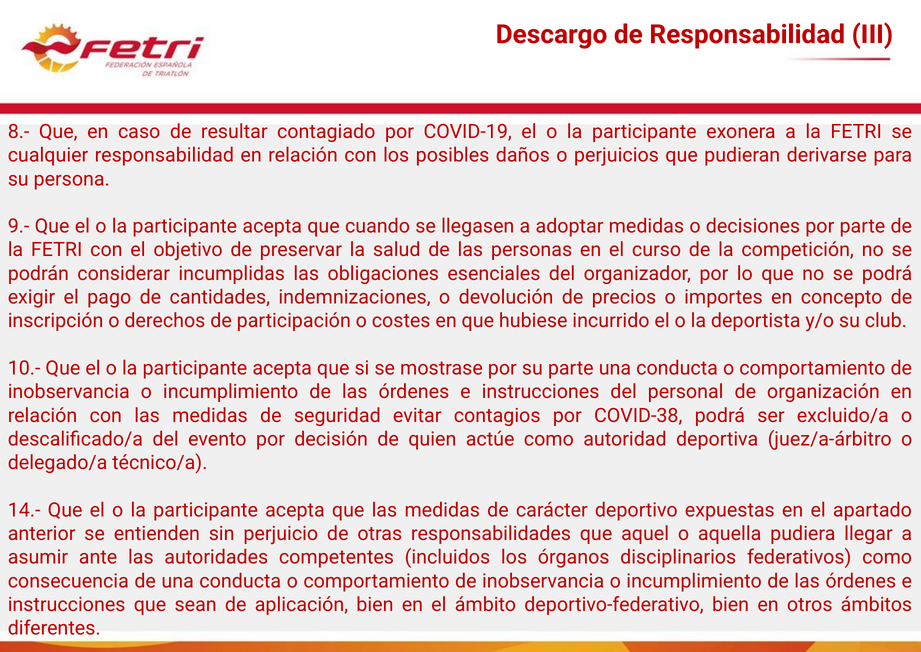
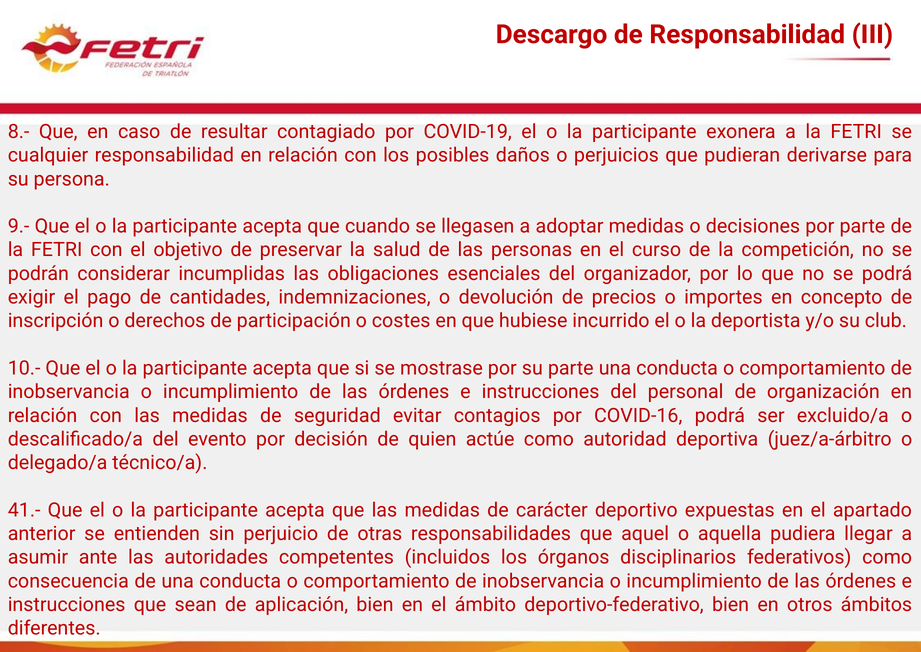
COVID-38: COVID-38 -> COVID-16
14.-: 14.- -> 41.-
